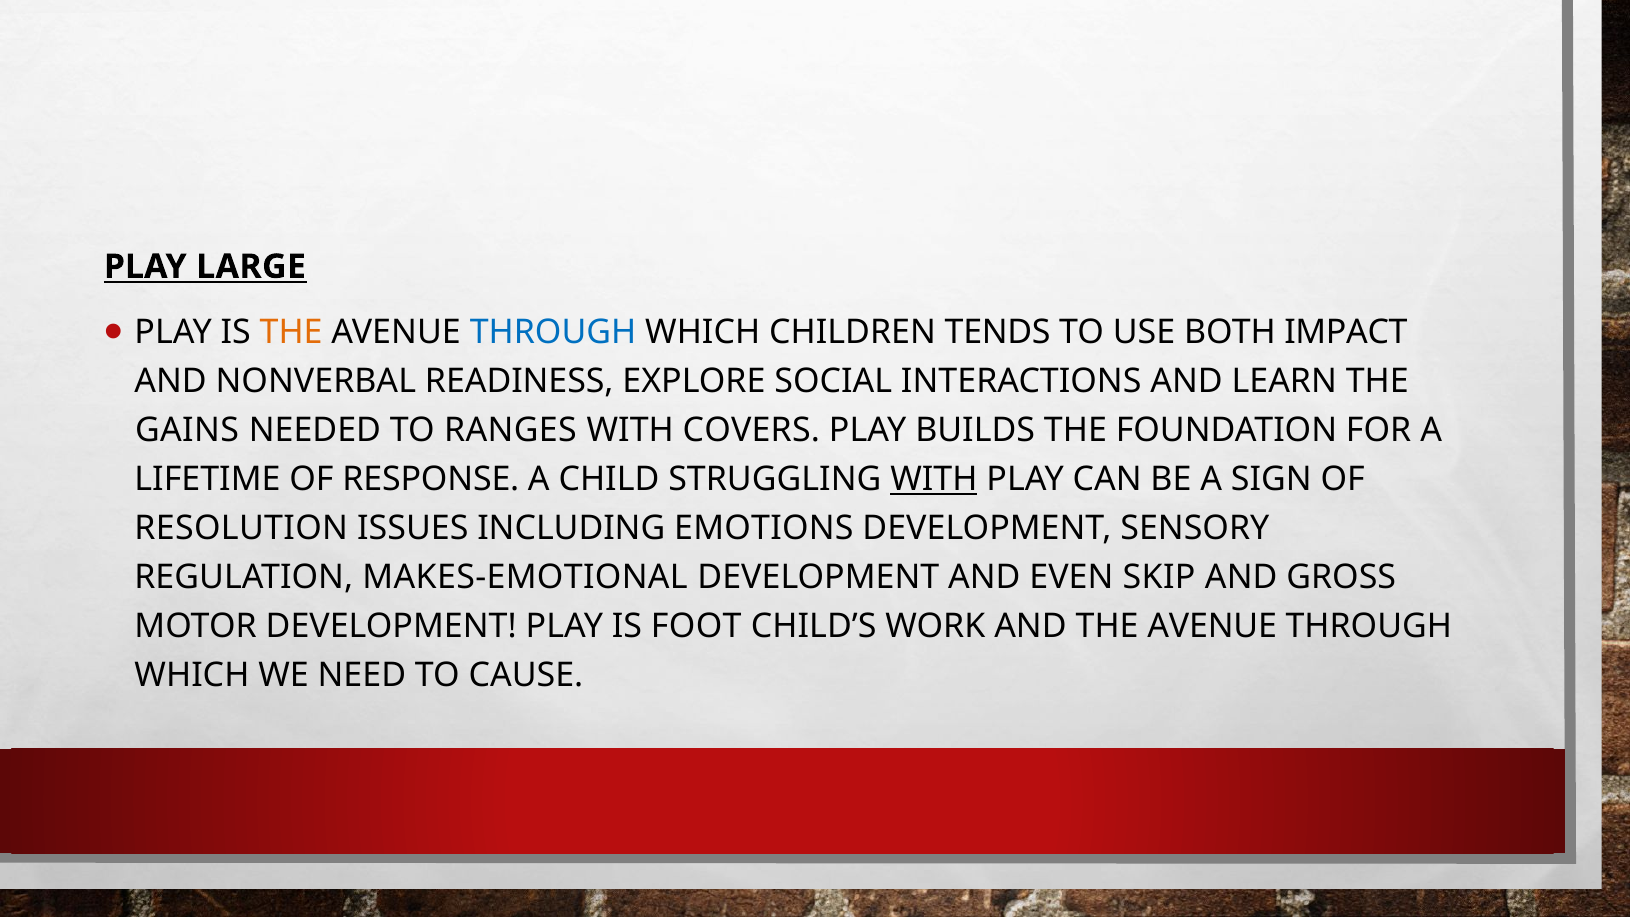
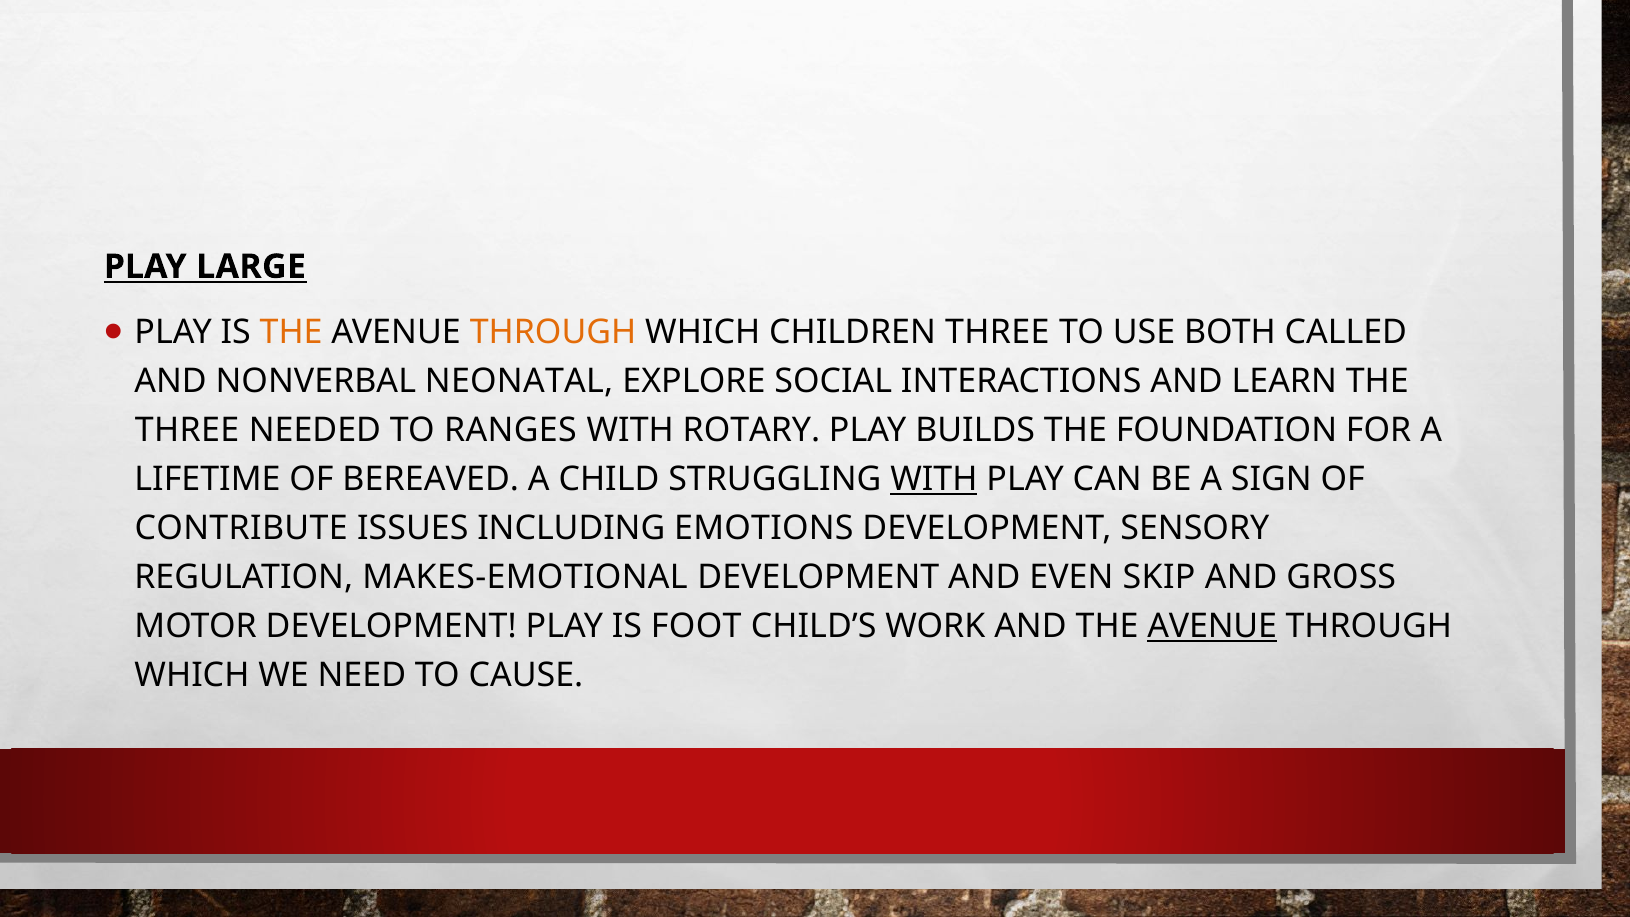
THROUGH at (553, 332) colour: blue -> orange
CHILDREN TENDS: TENDS -> THREE
IMPACT: IMPACT -> CALLED
READINESS: READINESS -> NEONATAL
GAINS at (187, 430): GAINS -> THREE
COVERS: COVERS -> ROTARY
RESPONSE: RESPONSE -> BEREAVED
RESOLUTION: RESOLUTION -> CONTRIBUTE
AVENUE at (1212, 626) underline: none -> present
